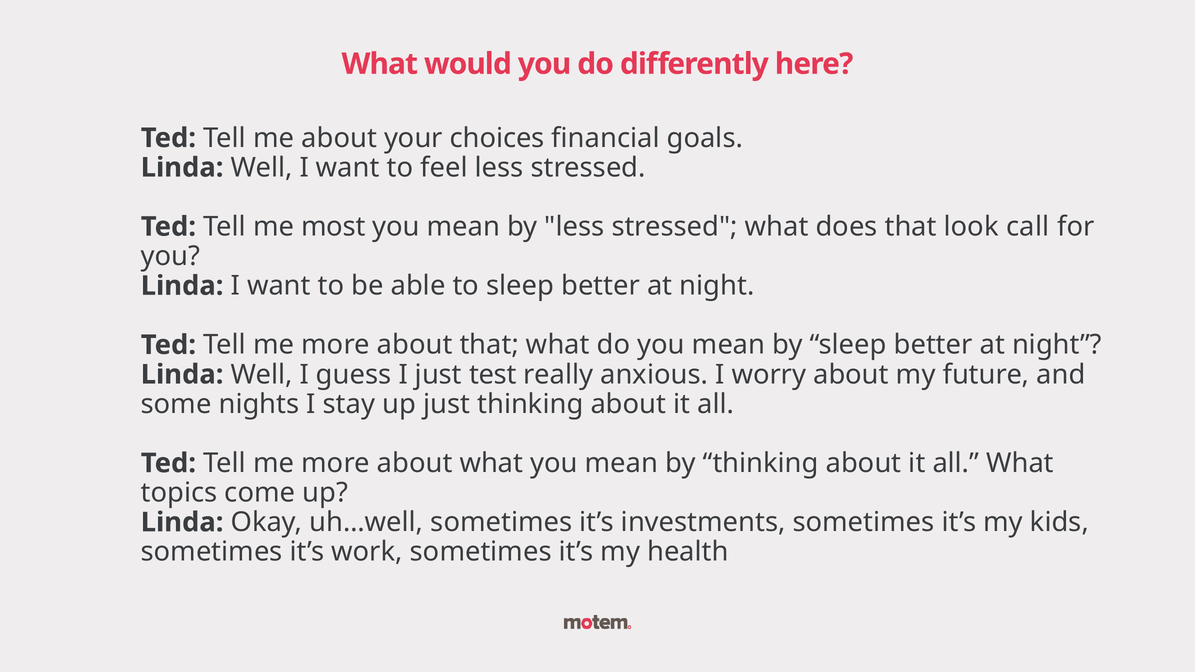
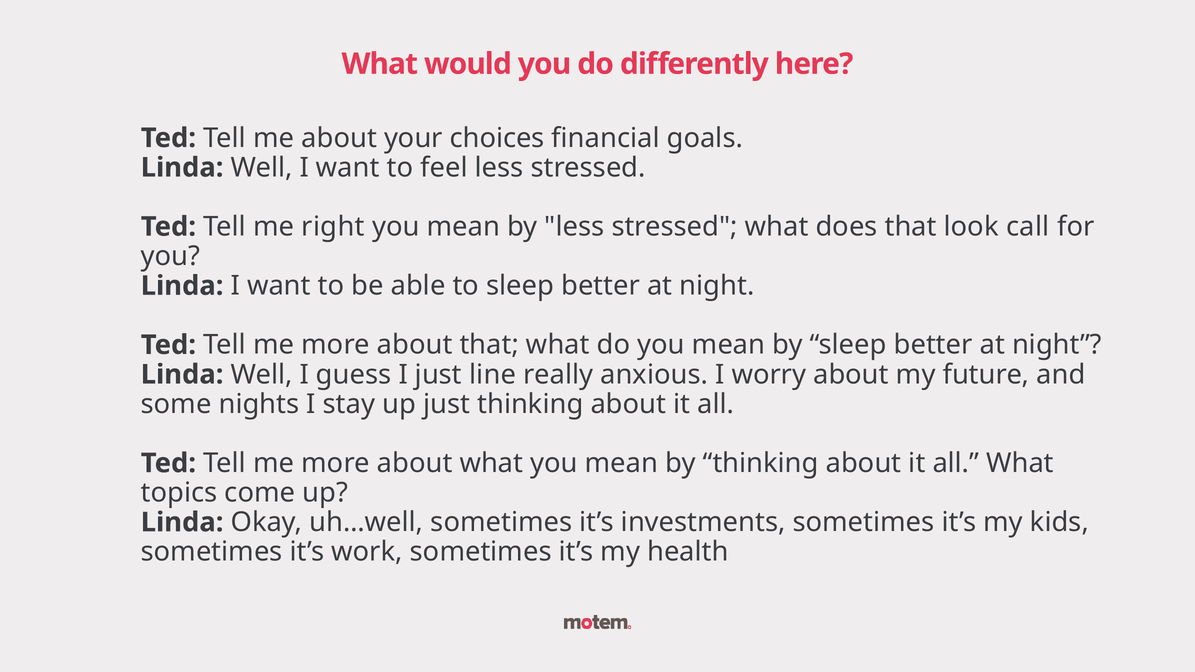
most: most -> right
test: test -> line
